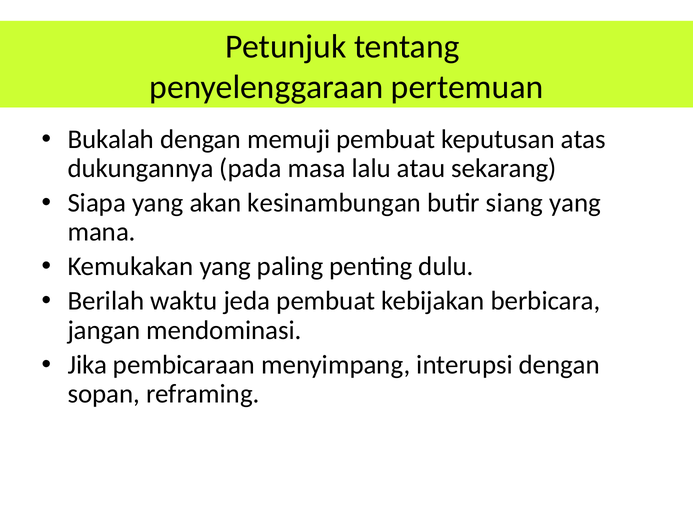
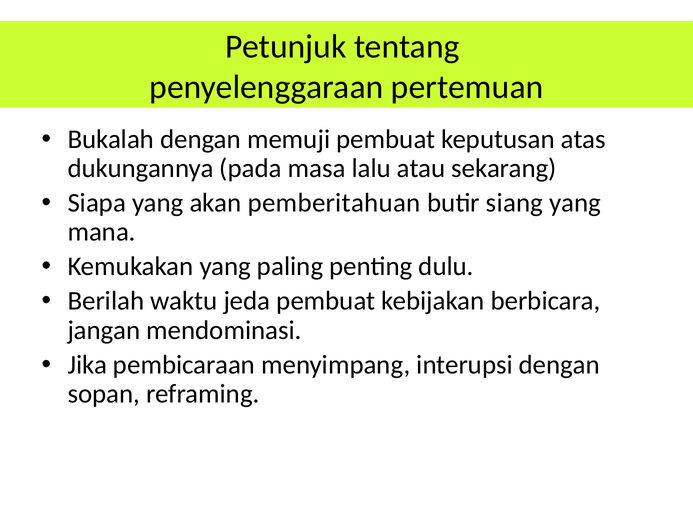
kesinambungan: kesinambungan -> pemberitahuan
